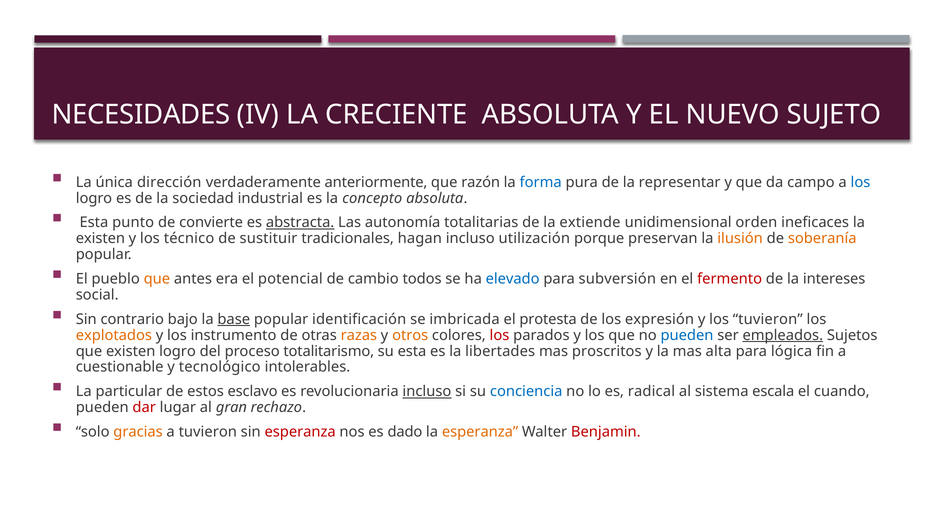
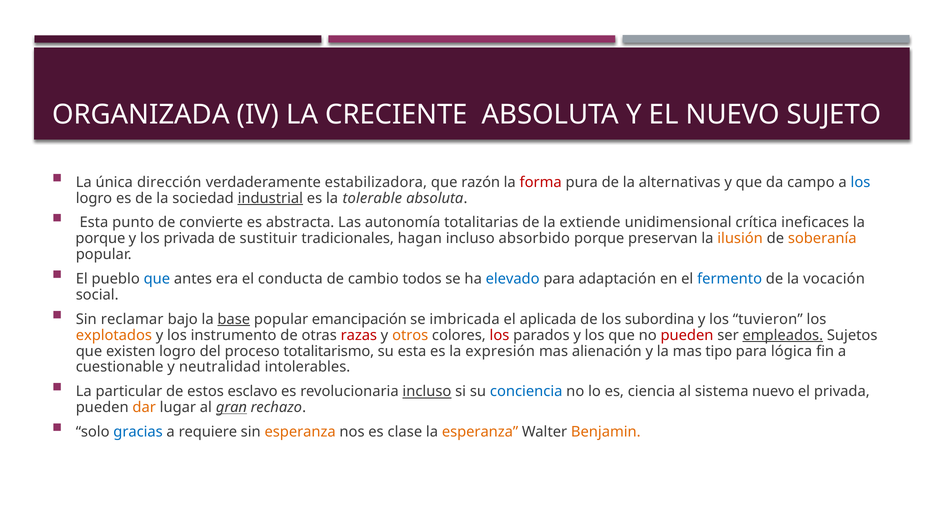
NECESIDADES: NECESIDADES -> ORGANIZADA
anteriormente: anteriormente -> estabilizadora
forma colour: blue -> red
representar: representar -> alternativas
industrial underline: none -> present
concepto: concepto -> tolerable
abstracta underline: present -> none
orden: orden -> crítica
existen at (100, 239): existen -> porque
los técnico: técnico -> privada
utilización: utilización -> absorbido
que at (157, 279) colour: orange -> blue
potencial: potencial -> conducta
subversión: subversión -> adaptación
fermento colour: red -> blue
intereses: intereses -> vocación
contrario: contrario -> reclamar
identificación: identificación -> emancipación
protesta: protesta -> aplicada
expresión: expresión -> subordina
razas colour: orange -> red
pueden at (687, 335) colour: blue -> red
libertades: libertades -> expresión
proscritos: proscritos -> alienación
alta: alta -> tipo
tecnológico: tecnológico -> neutralidad
radical: radical -> ciencia
sistema escala: escala -> nuevo
el cuando: cuando -> privada
dar colour: red -> orange
gran underline: none -> present
gracias colour: orange -> blue
a tuvieron: tuvieron -> requiere
esperanza at (300, 432) colour: red -> orange
dado: dado -> clase
Benjamin colour: red -> orange
